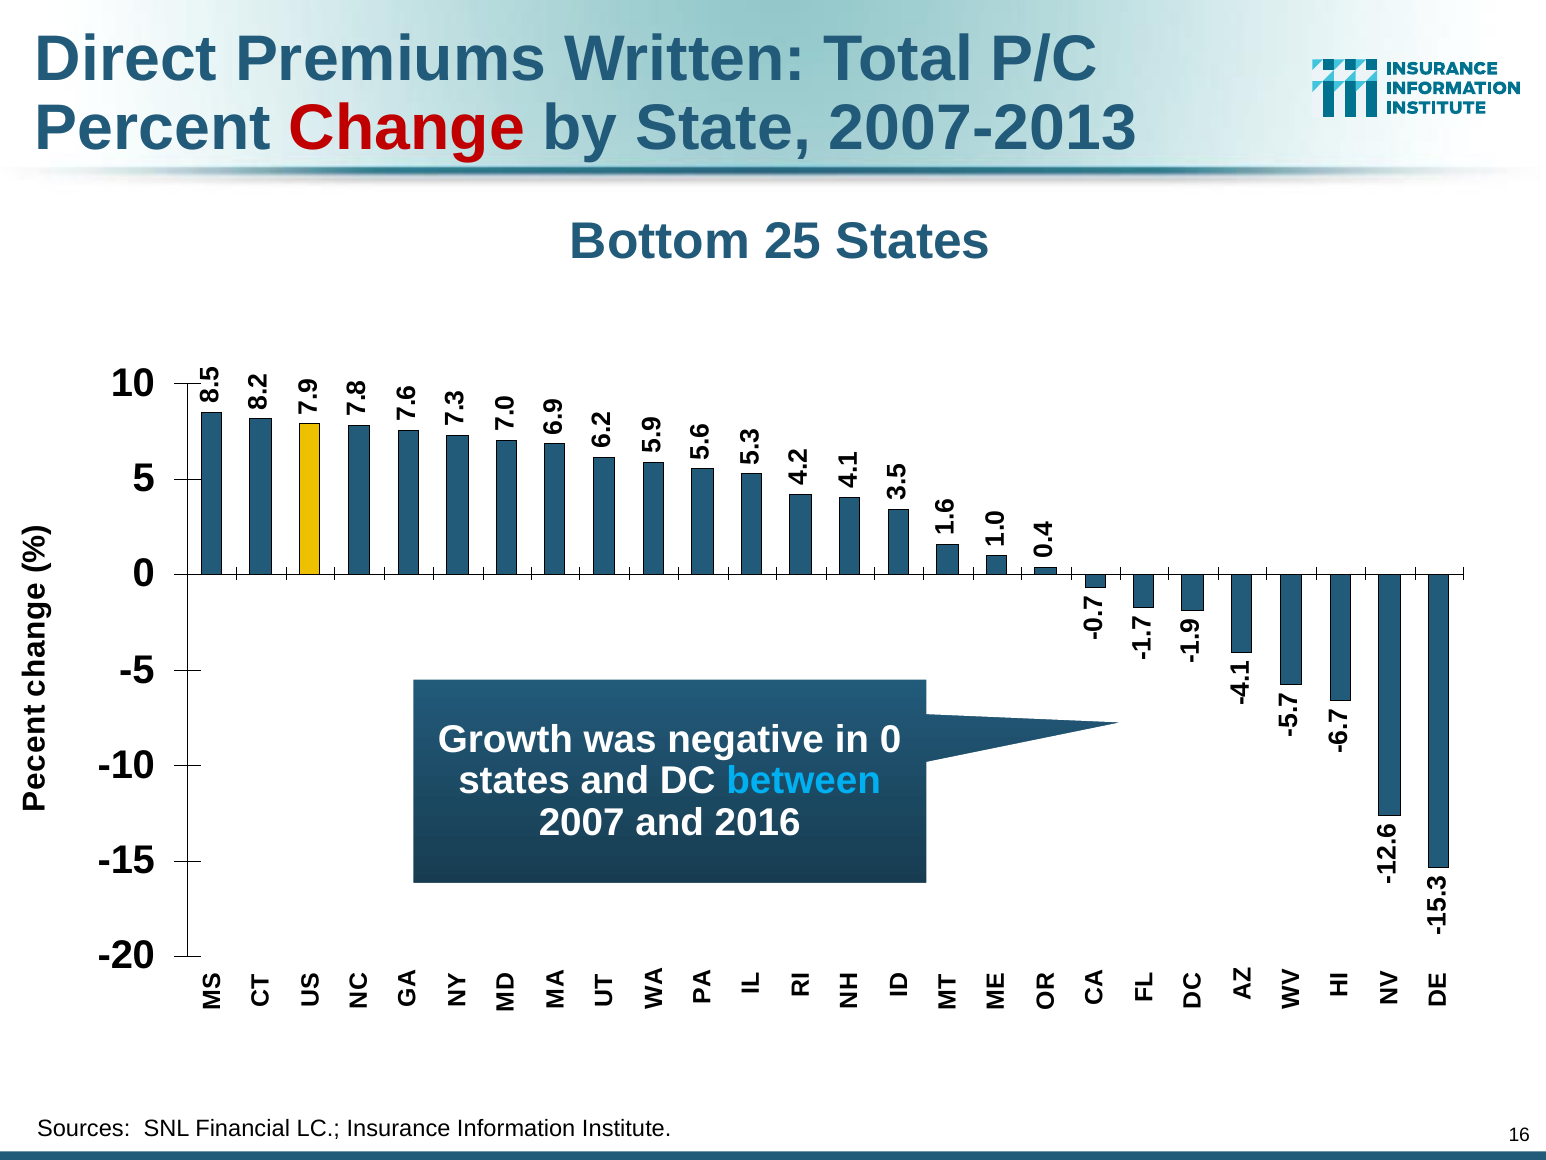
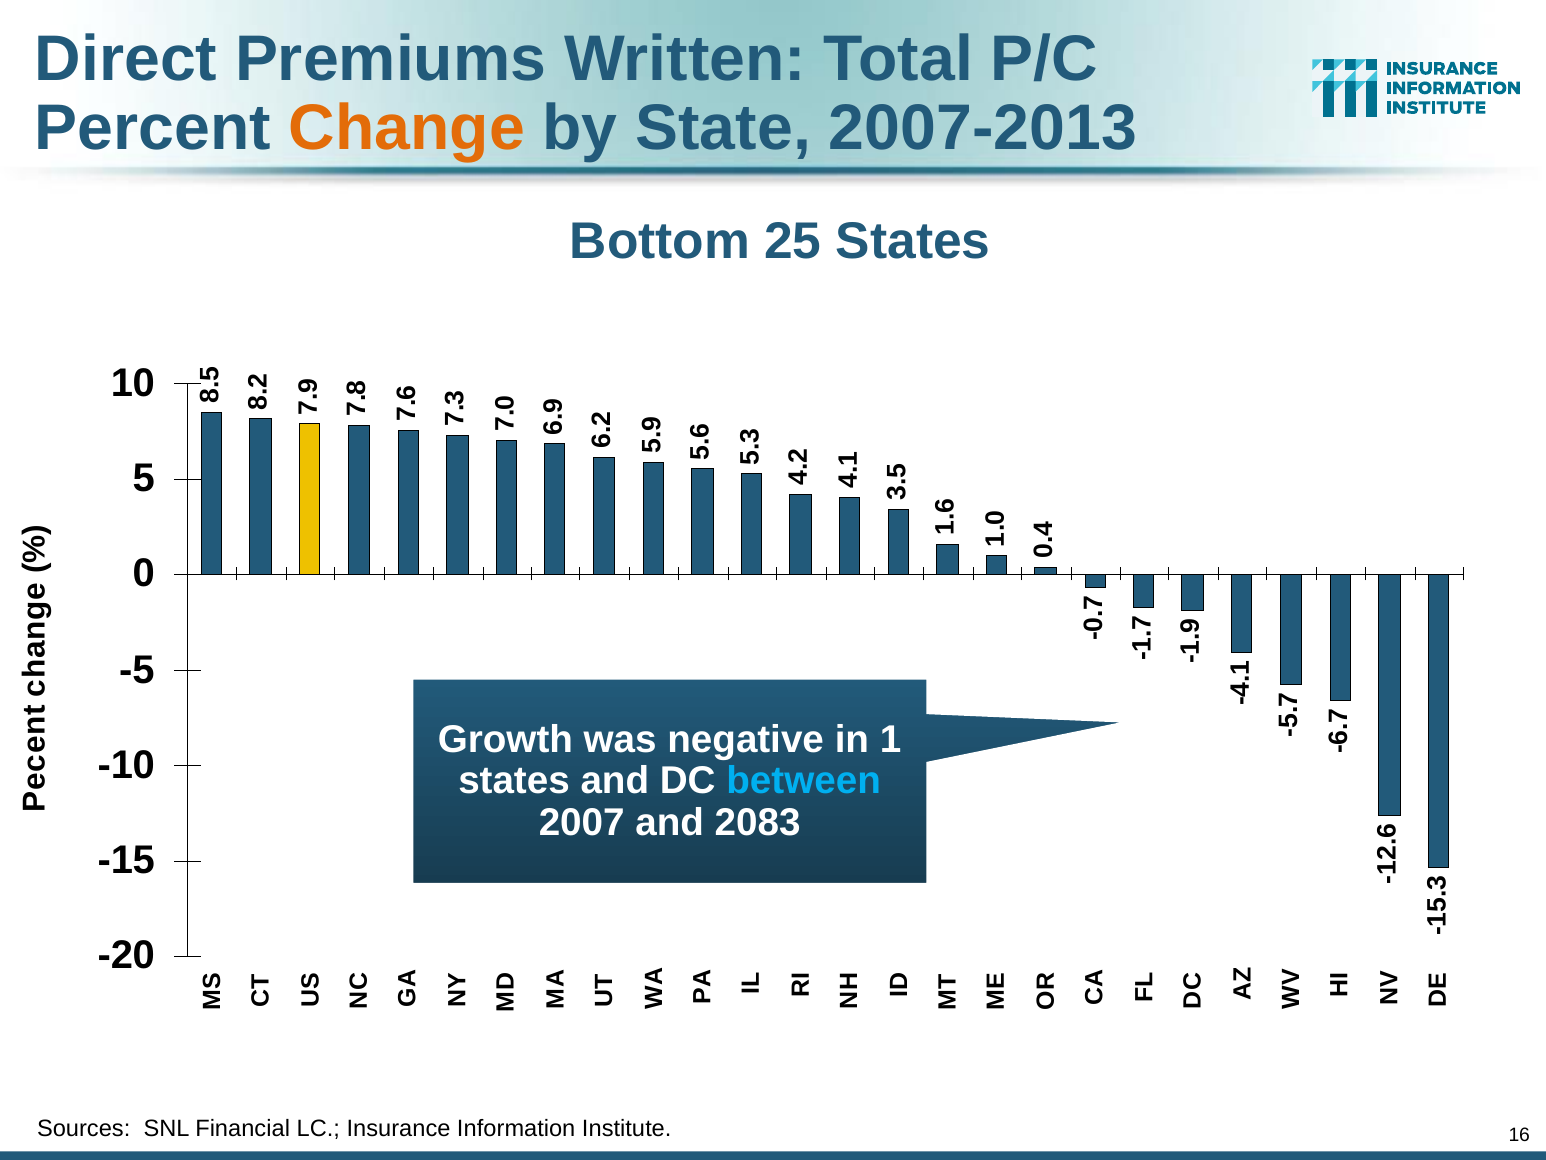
Change colour: red -> orange
in 0: 0 -> 1
2016: 2016 -> 2083
